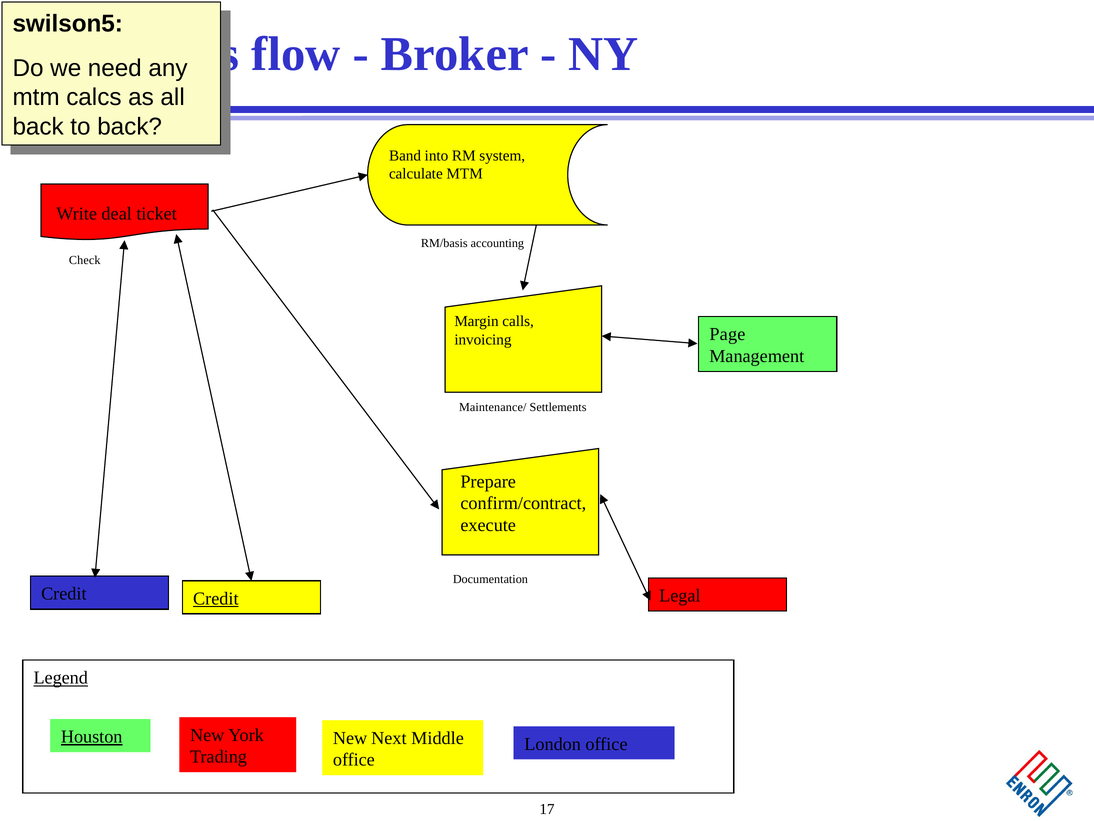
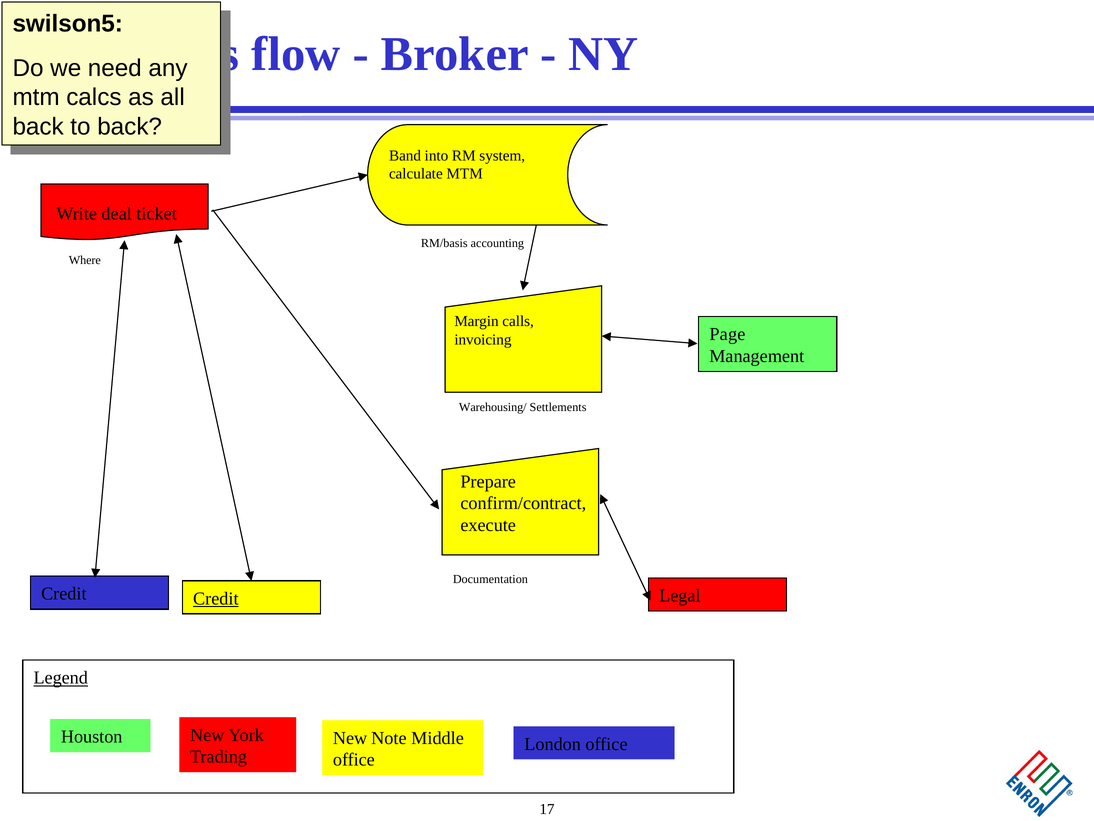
Check: Check -> Where
Maintenance/: Maintenance/ -> Warehousing/
Houston underline: present -> none
Next: Next -> Note
